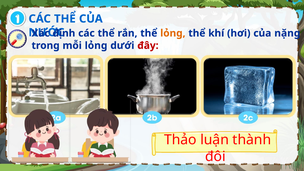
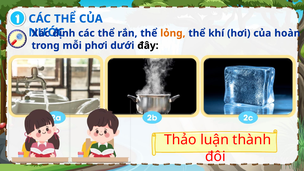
nặng: nặng -> hoàn
mỗi lỏng: lỏng -> phơi
đây colour: red -> black
